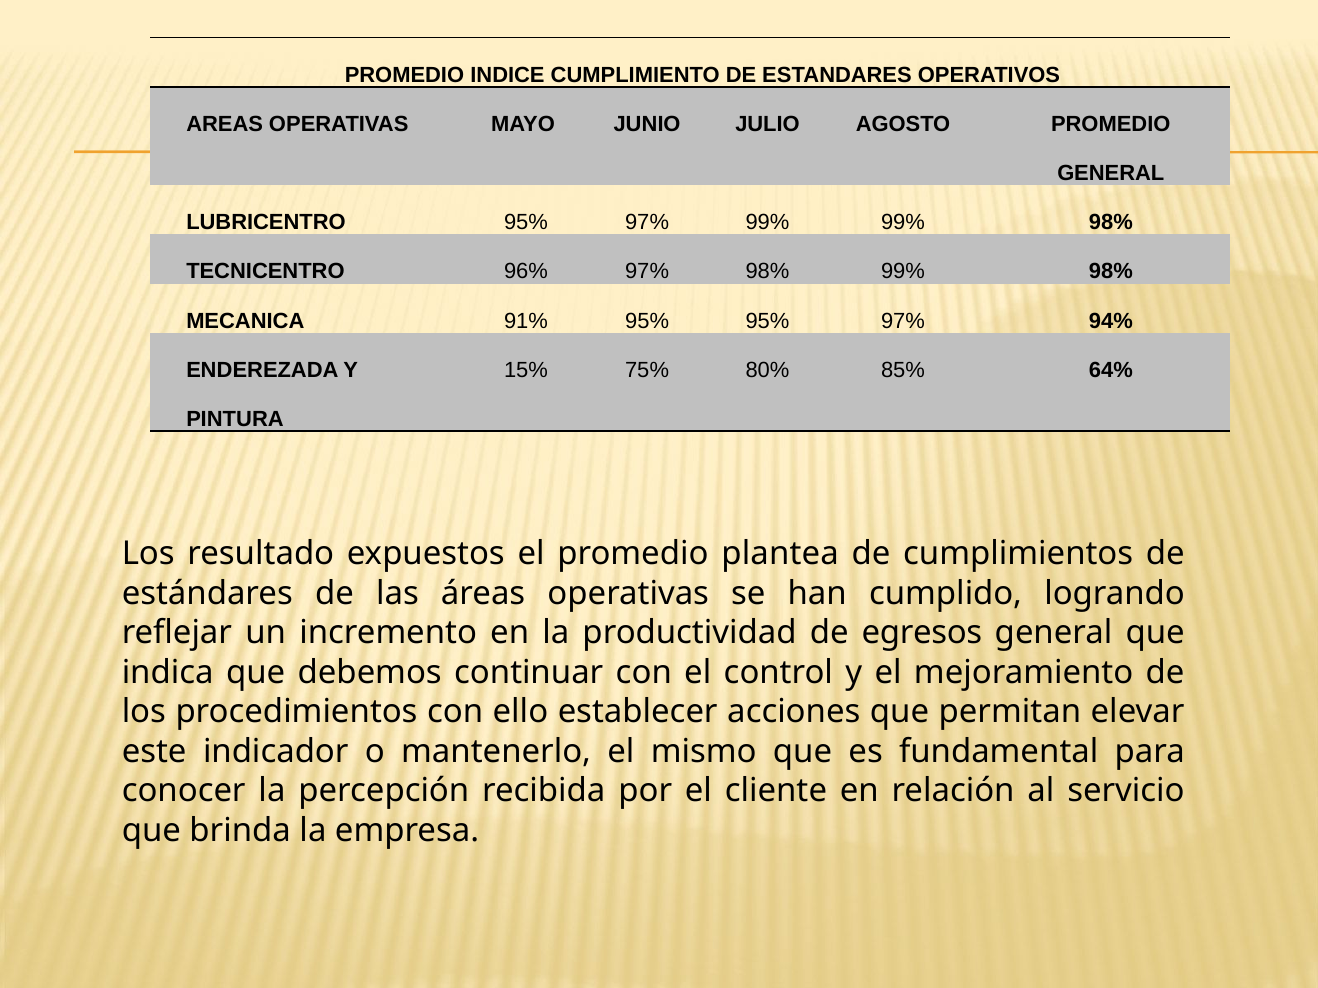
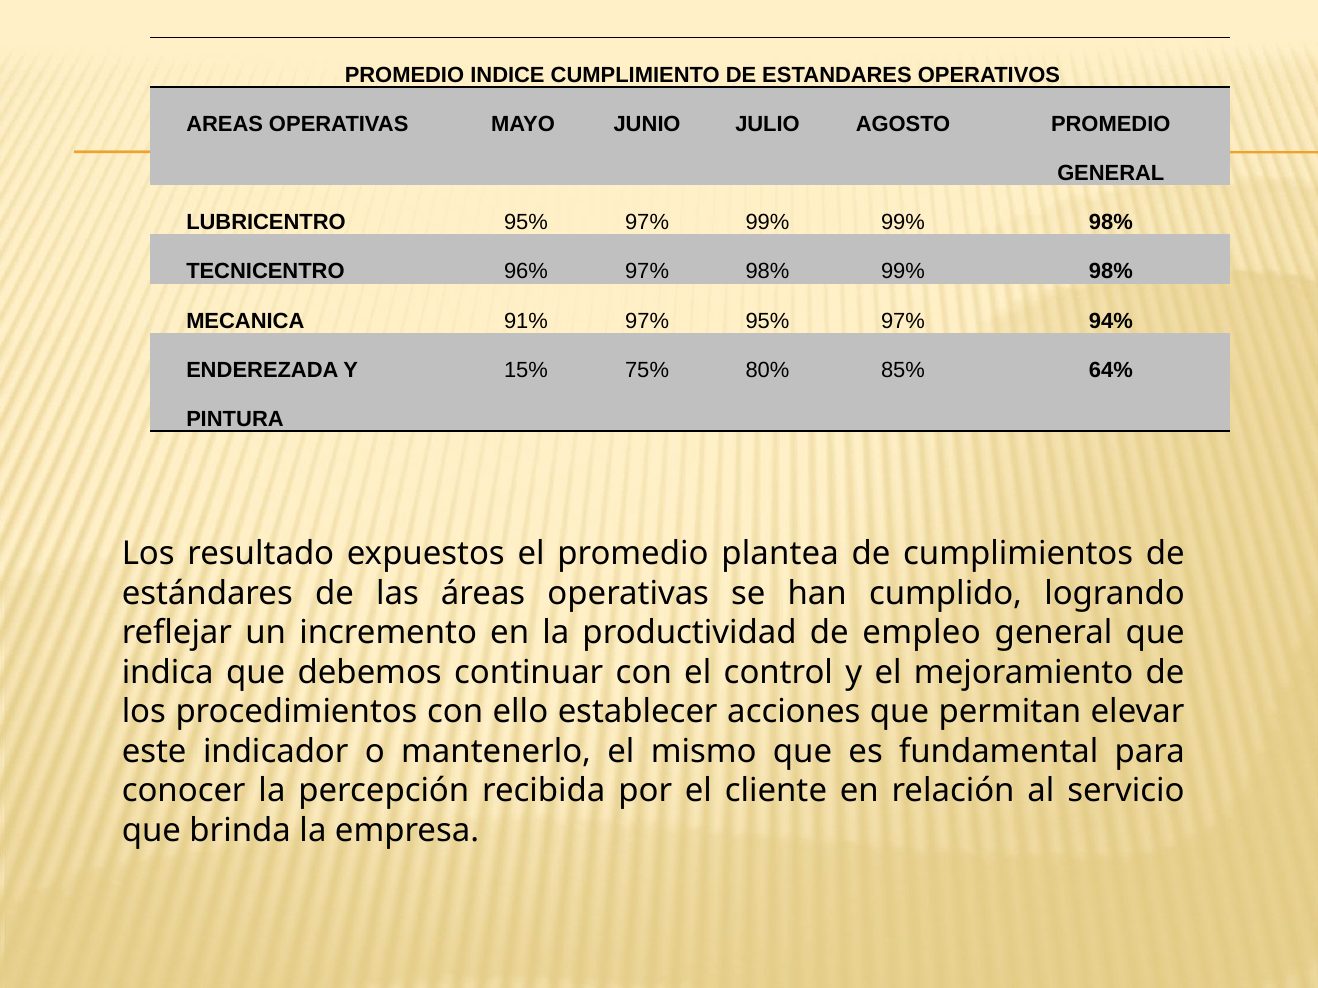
91% 95%: 95% -> 97%
egresos: egresos -> empleo
